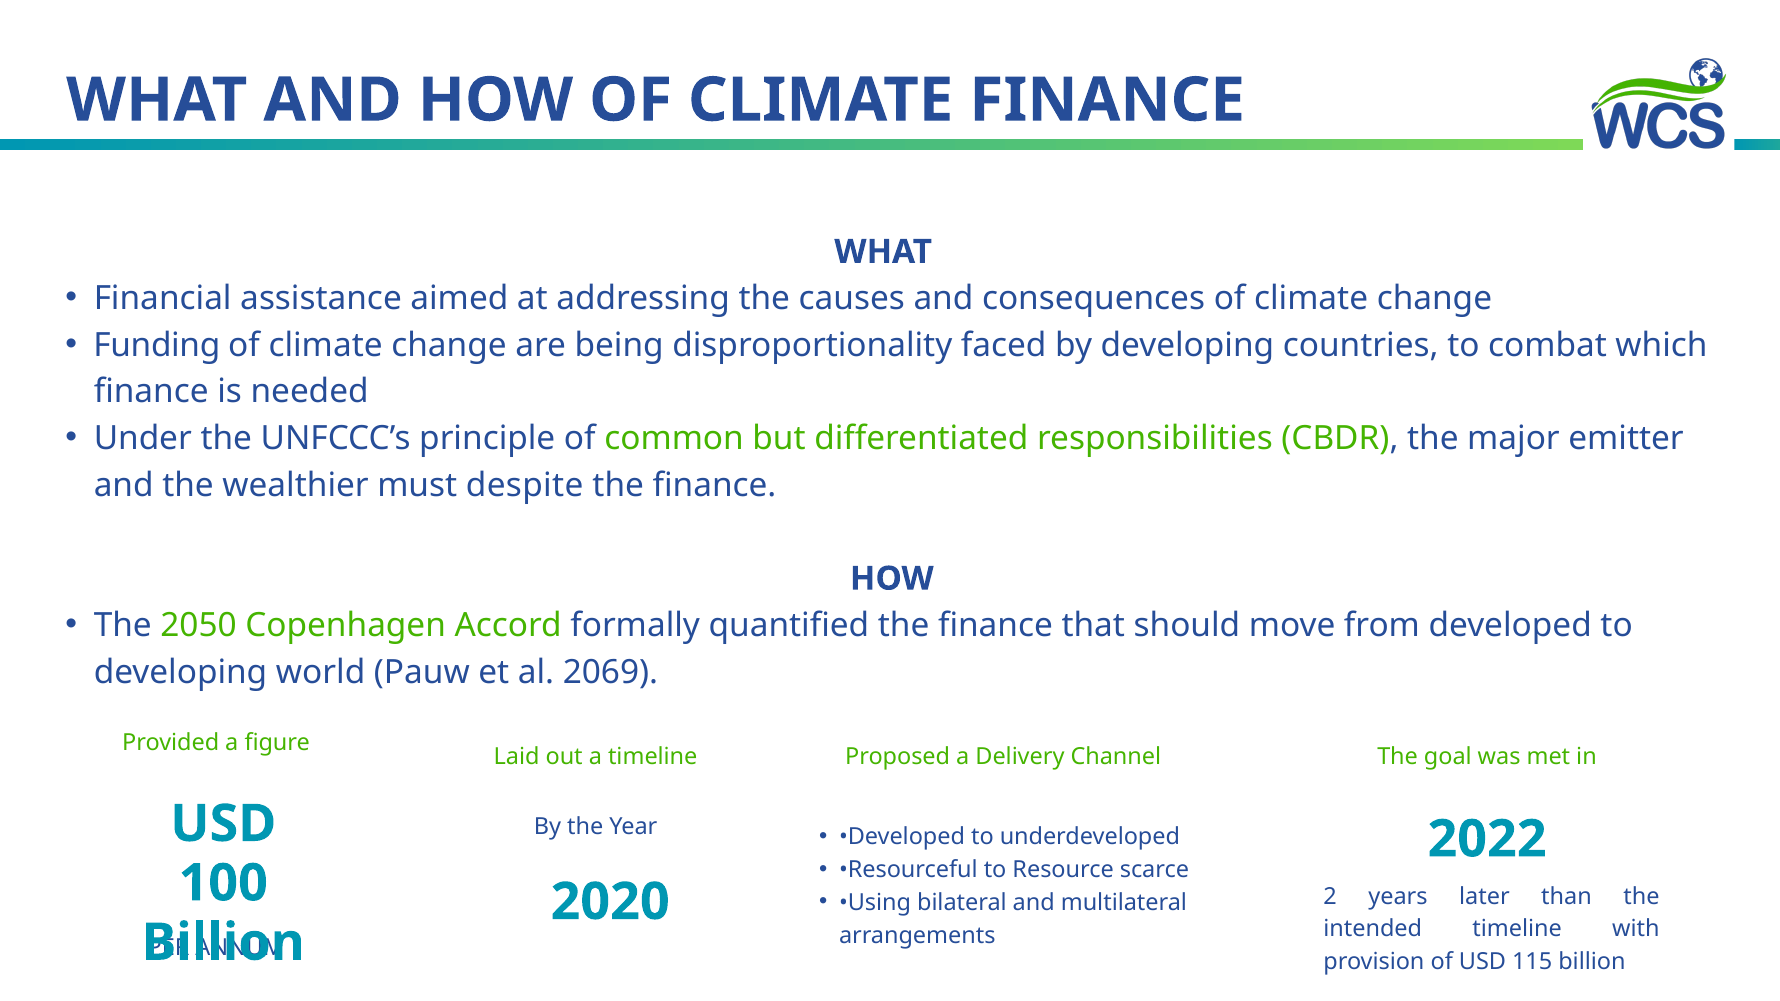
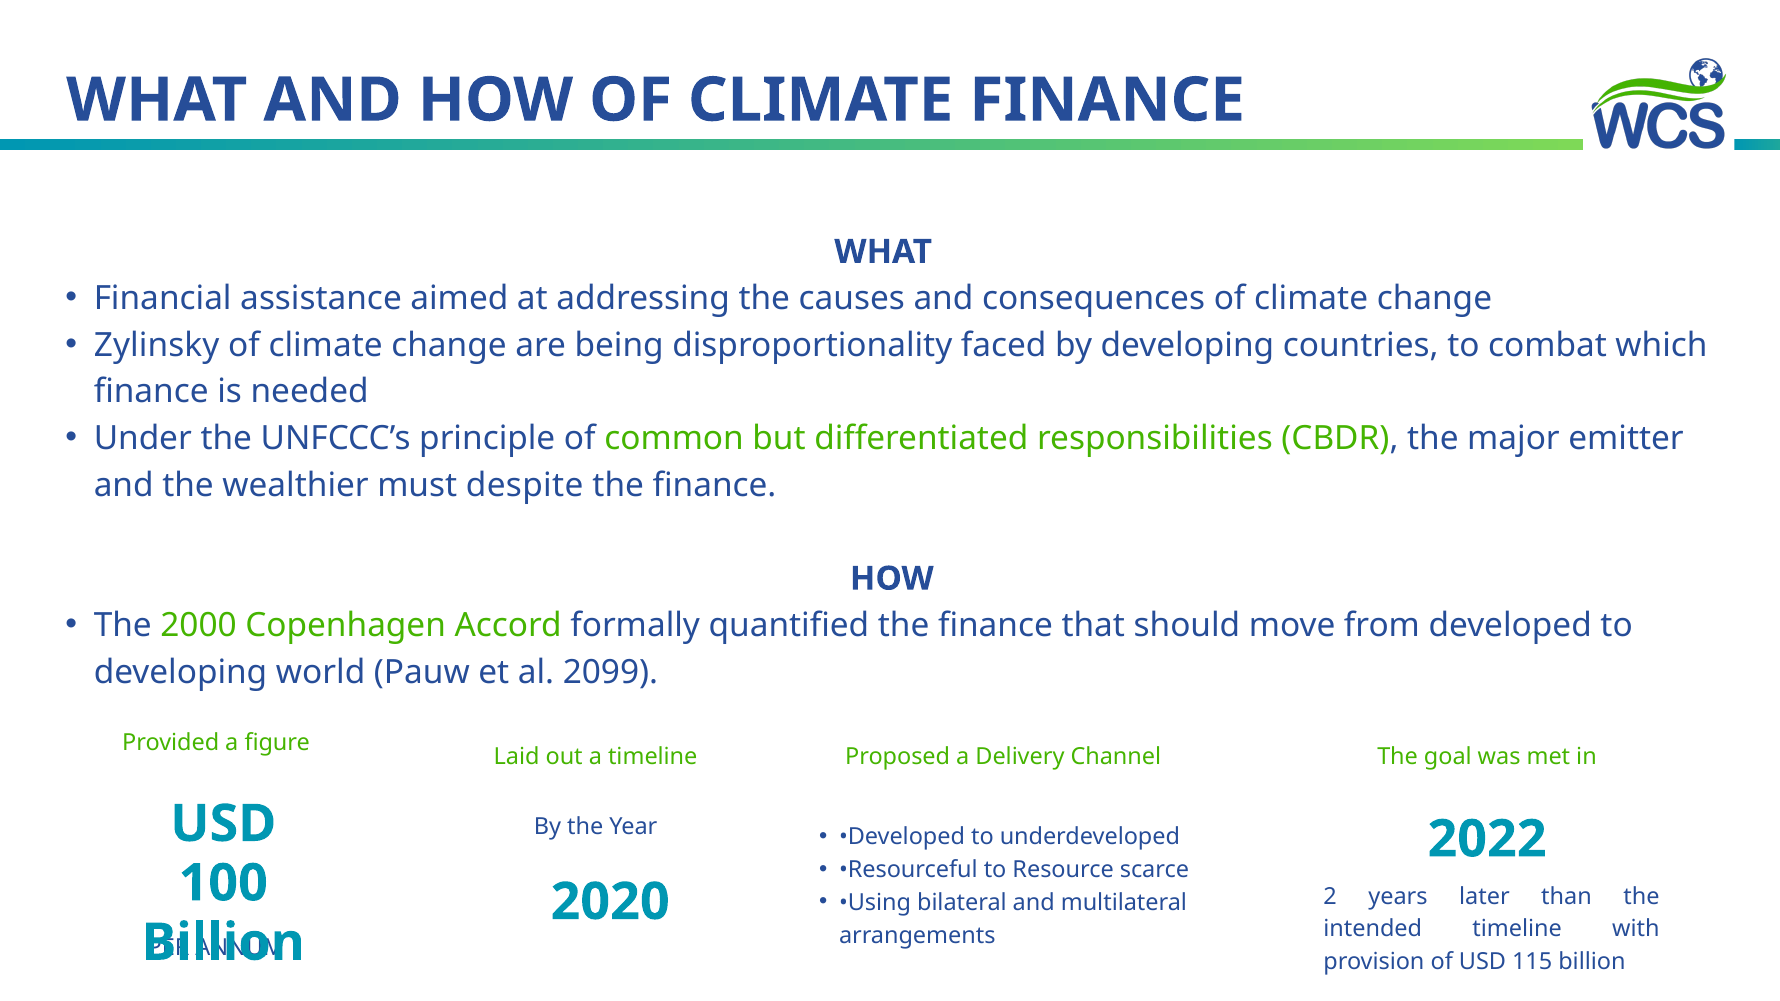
Funding: Funding -> Zylinsky
2050: 2050 -> 2000
2069: 2069 -> 2099
